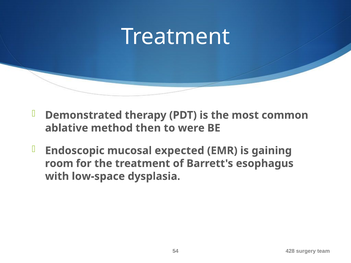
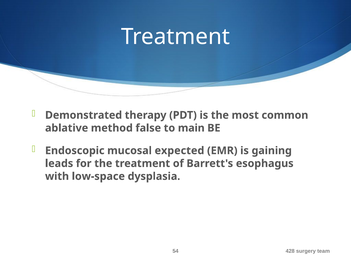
then: then -> false
were: were -> main
room: room -> leads
